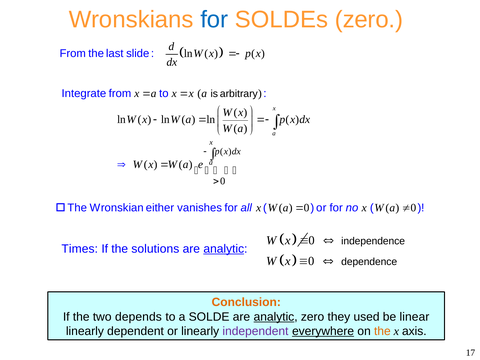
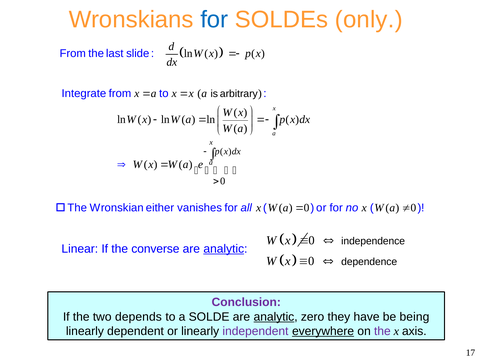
SOLDEs zero: zero -> only
Times: Times -> Linear
solutions: solutions -> converse
Conclusion colour: orange -> purple
used: used -> have
linear: linear -> being
the at (382, 331) colour: orange -> purple
